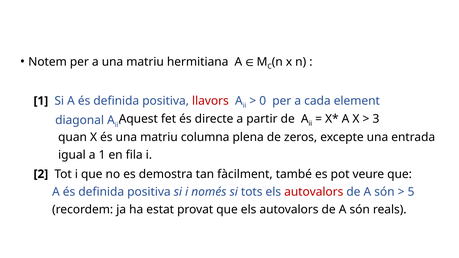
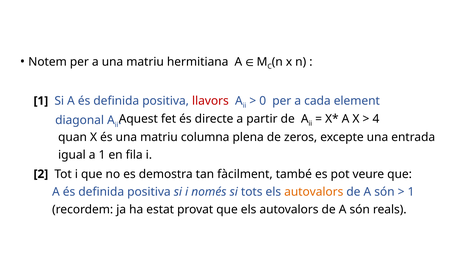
3: 3 -> 4
autovalors at (314, 192) colour: red -> orange
5 at (411, 192): 5 -> 1
